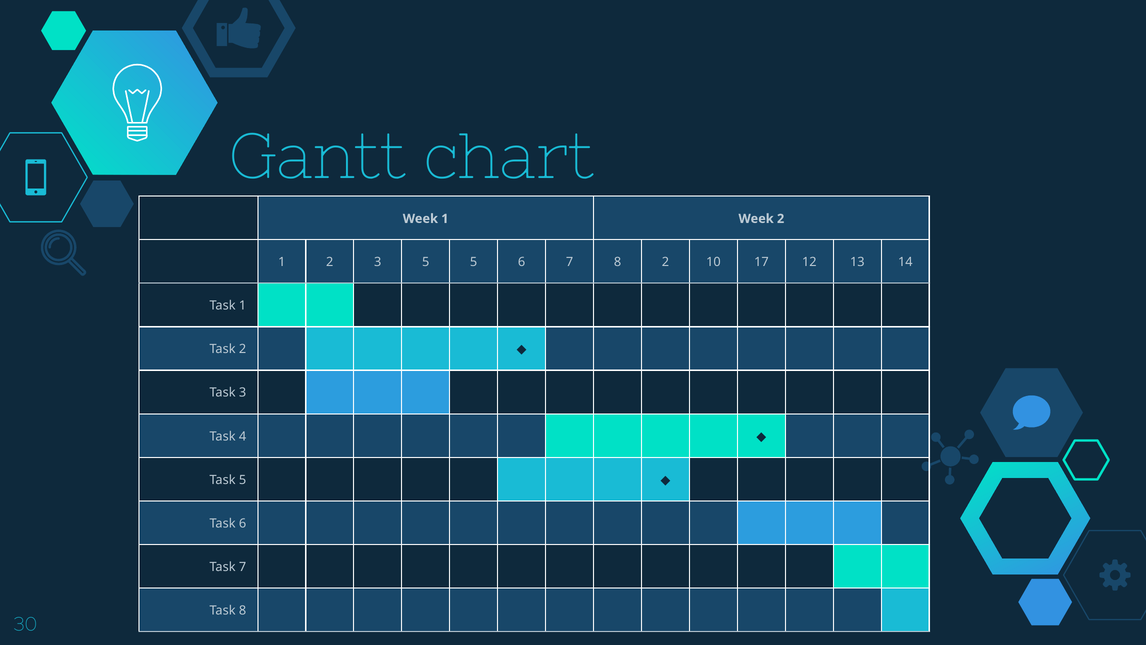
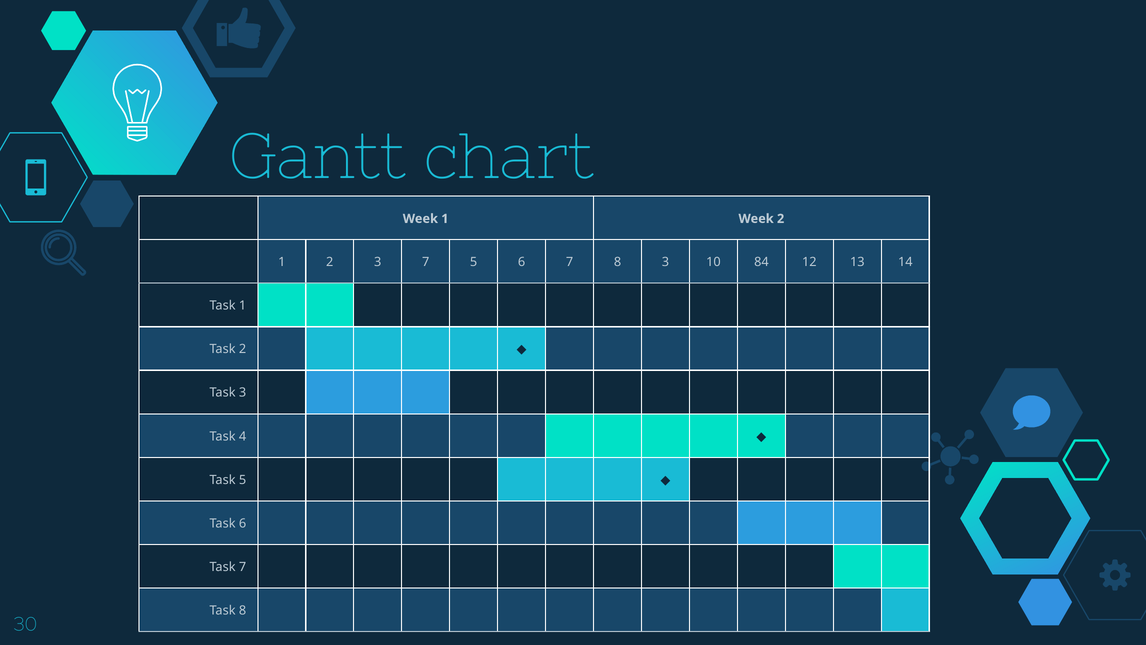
3 5: 5 -> 7
8 2: 2 -> 3
17: 17 -> 84
